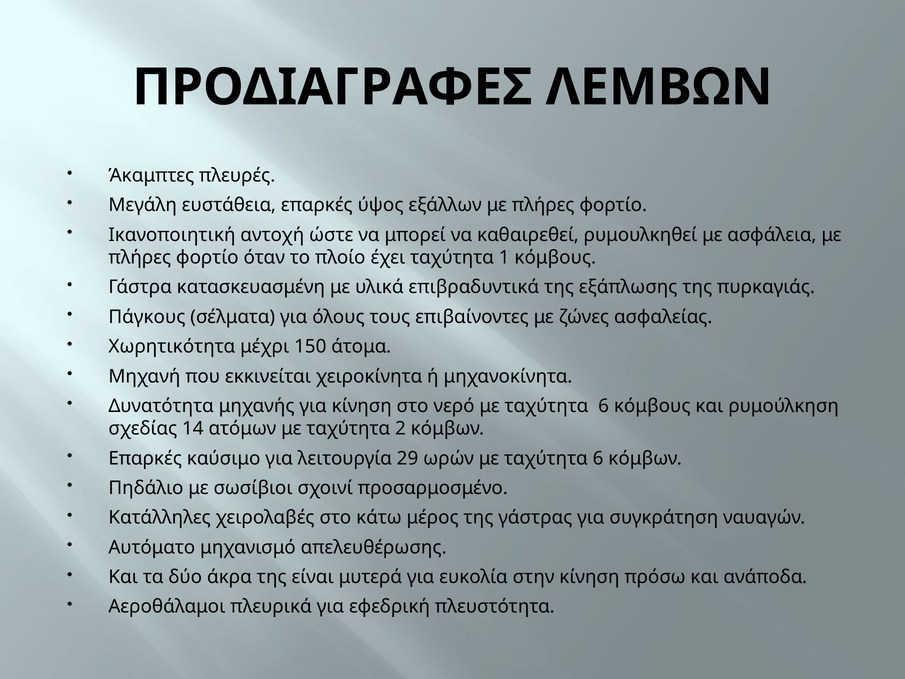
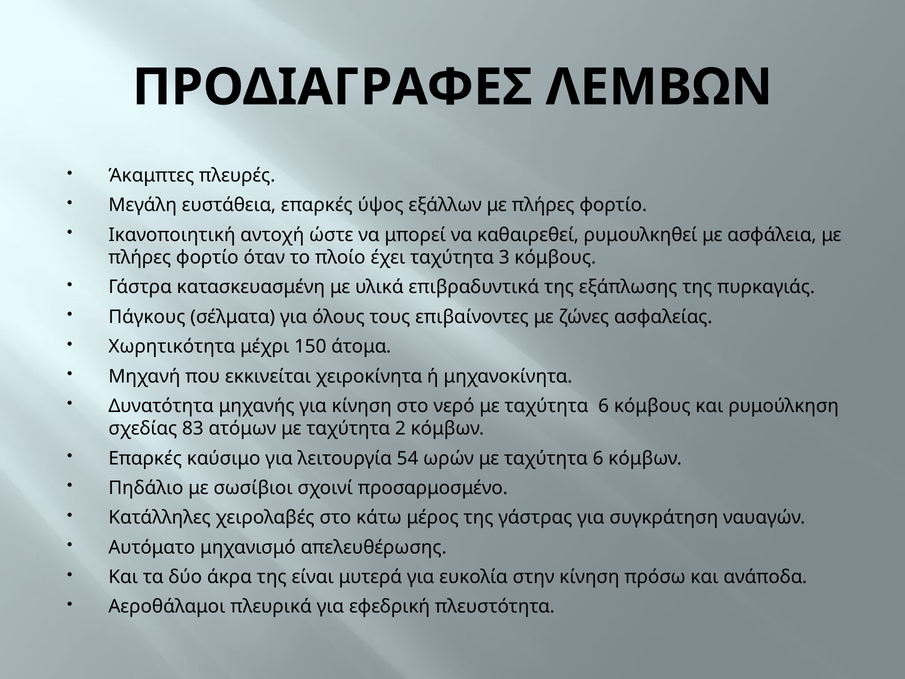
1: 1 -> 3
14: 14 -> 83
29: 29 -> 54
